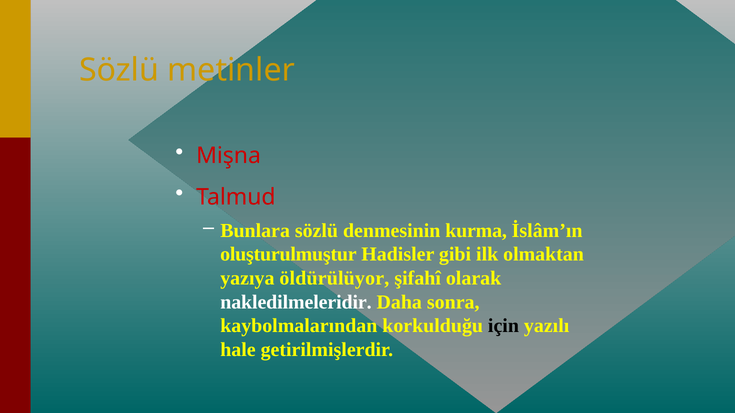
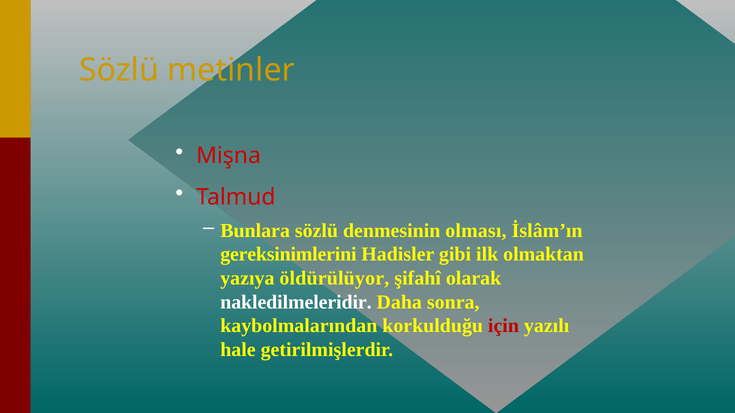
kurma: kurma -> olması
oluşturulmuştur: oluşturulmuştur -> gereksinimlerini
için colour: black -> red
